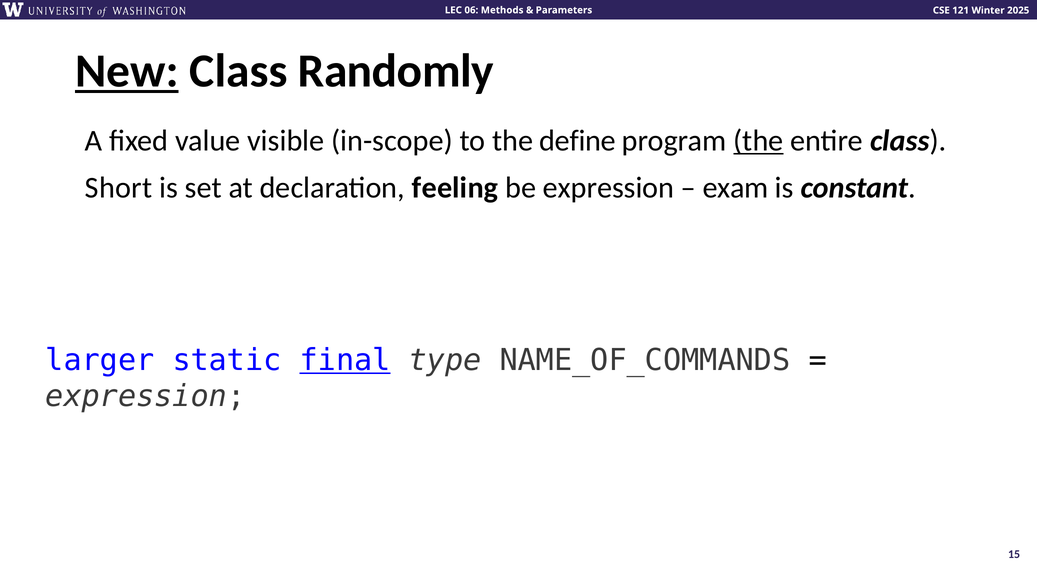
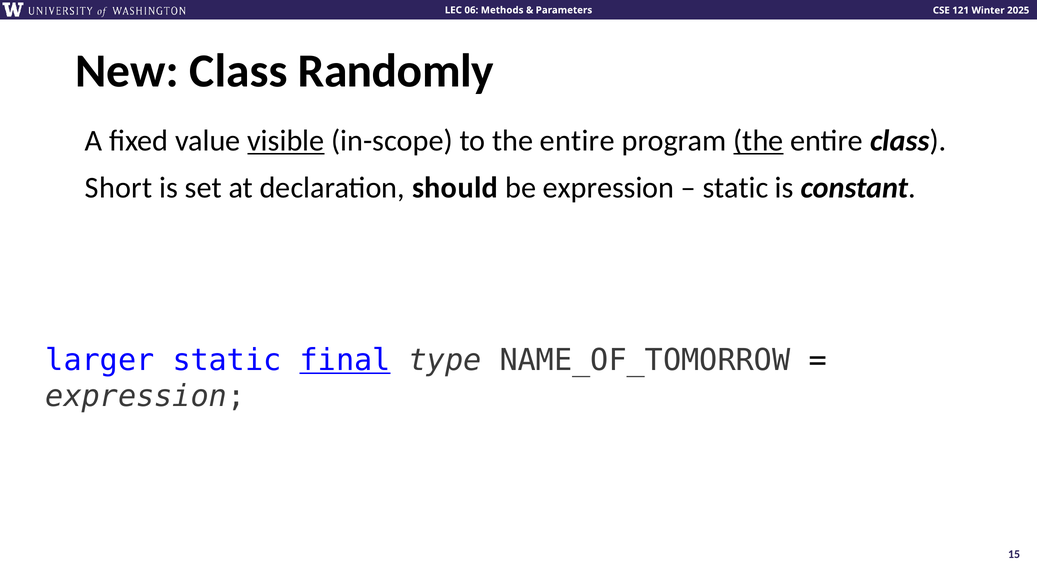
New underline: present -> none
visible underline: none -> present
to the define: define -> entire
feeling: feeling -> should
exam at (736, 188): exam -> static
NAME_OF_COMMANDS: NAME_OF_COMMANDS -> NAME_OF_TOMORROW
